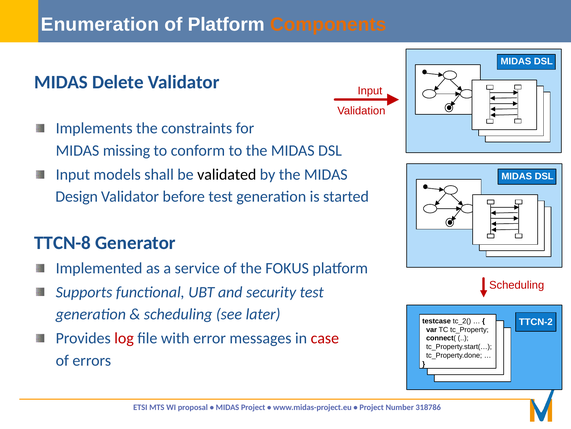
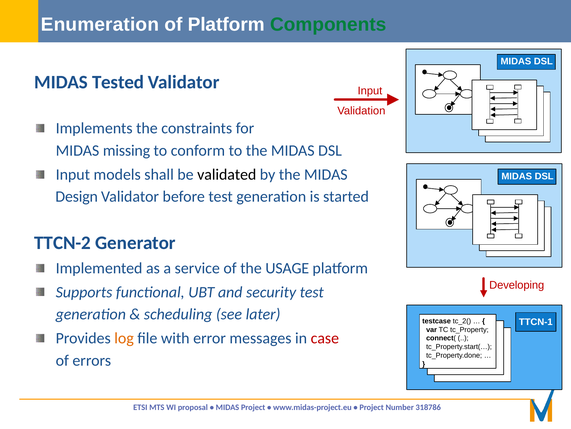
Components colour: orange -> green
Delete: Delete -> Tested
TTCN-8: TTCN-8 -> TTCN-2
FOKUS: FOKUS -> USAGE
Scheduling at (517, 285): Scheduling -> Developing
TTCN-2: TTCN-2 -> TTCN-1
log colour: red -> orange
